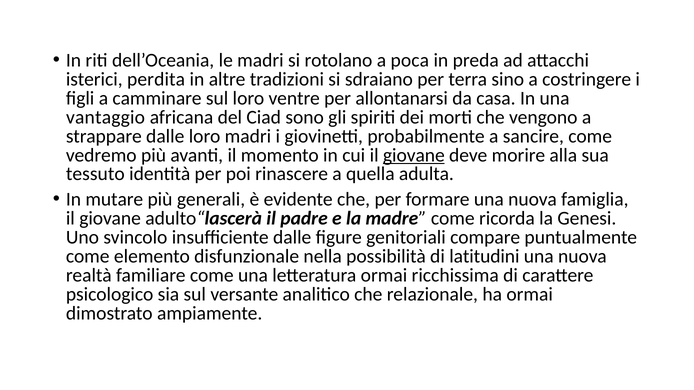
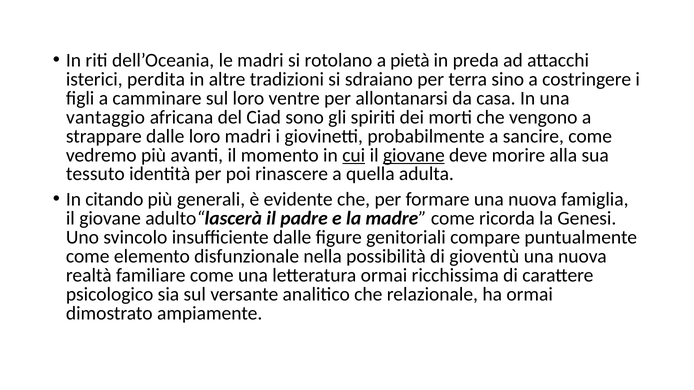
poca: poca -> pietà
cui underline: none -> present
mutare: mutare -> citando
latitudini: latitudini -> gioventù
